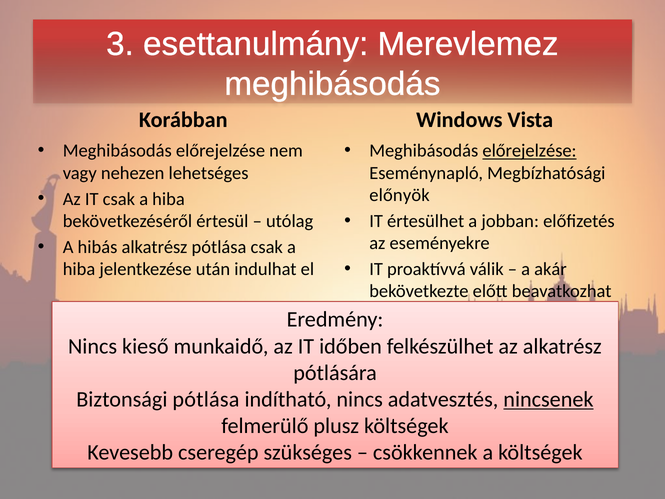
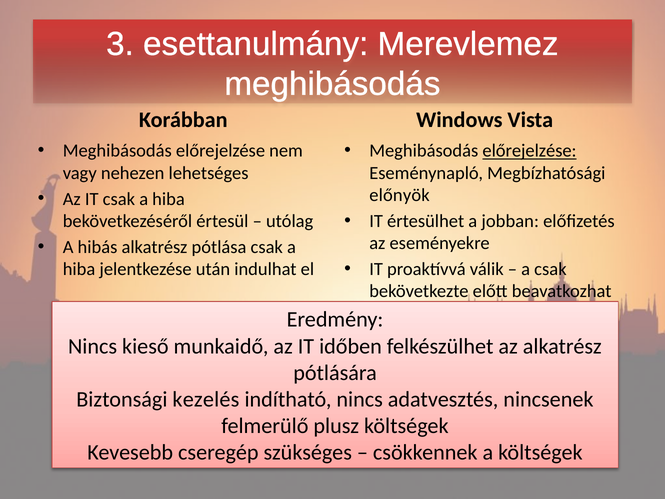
a akár: akár -> csak
Biztonsági pótlása: pótlása -> kezelés
nincsenek underline: present -> none
